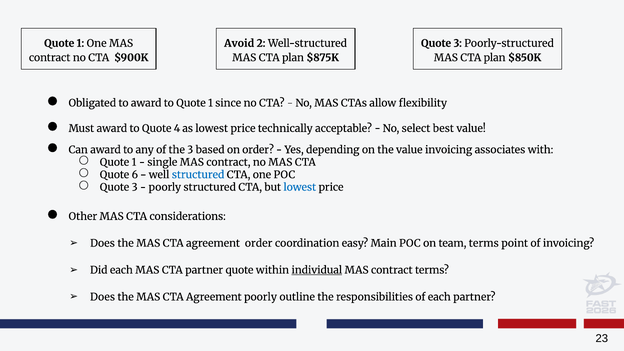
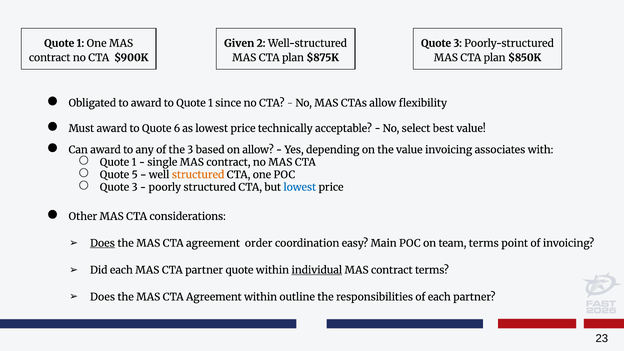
Avoid: Avoid -> Given
4: 4 -> 6
on order: order -> allow
6: 6 -> 5
structured at (198, 175) colour: blue -> orange
Does at (102, 243) underline: none -> present
Agreement poorly: poorly -> within
